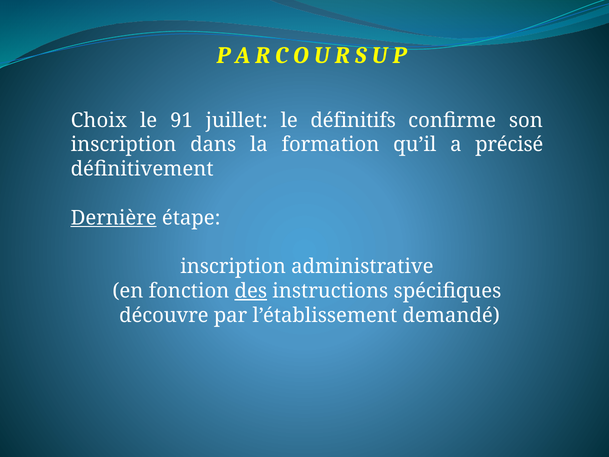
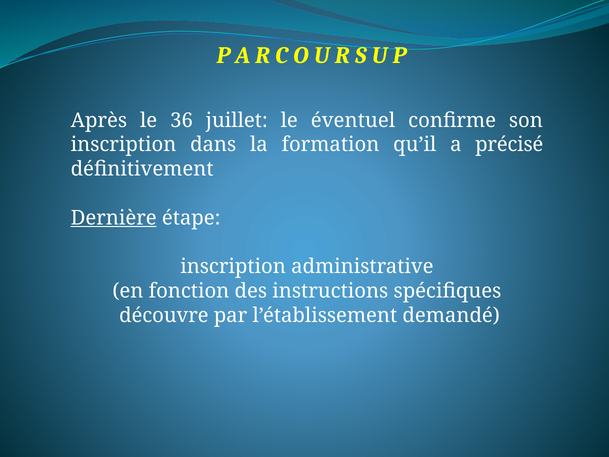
Choix: Choix -> Après
91: 91 -> 36
définitifs: définitifs -> éventuel
des underline: present -> none
